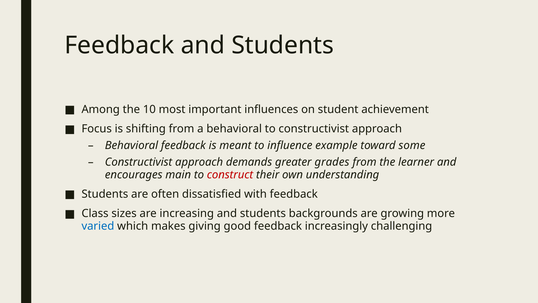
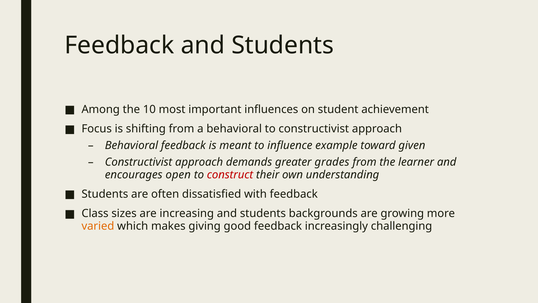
some: some -> given
main: main -> open
varied colour: blue -> orange
